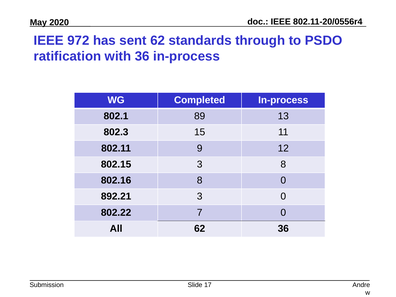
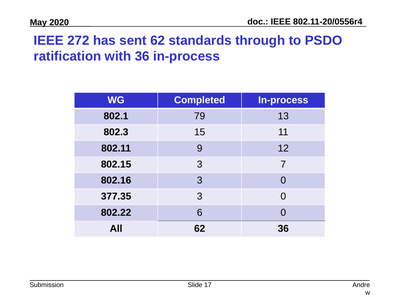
972: 972 -> 272
89: 89 -> 79
3 8: 8 -> 7
802.16 8: 8 -> 3
892.21: 892.21 -> 377.35
7: 7 -> 6
